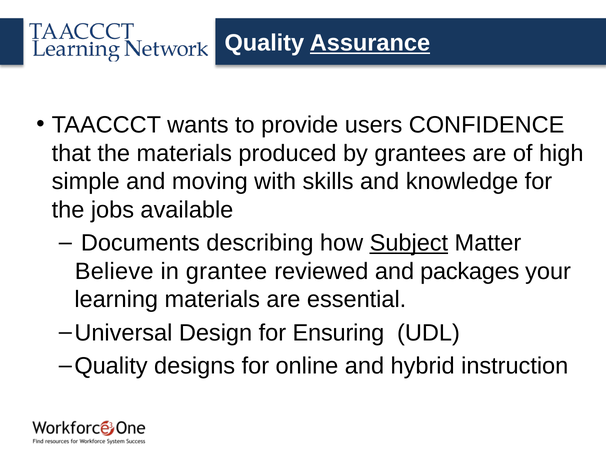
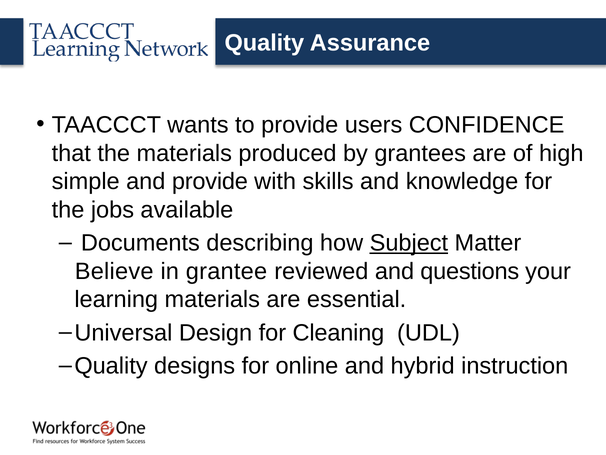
Assurance underline: present -> none
and moving: moving -> provide
packages: packages -> questions
Ensuring: Ensuring -> Cleaning
